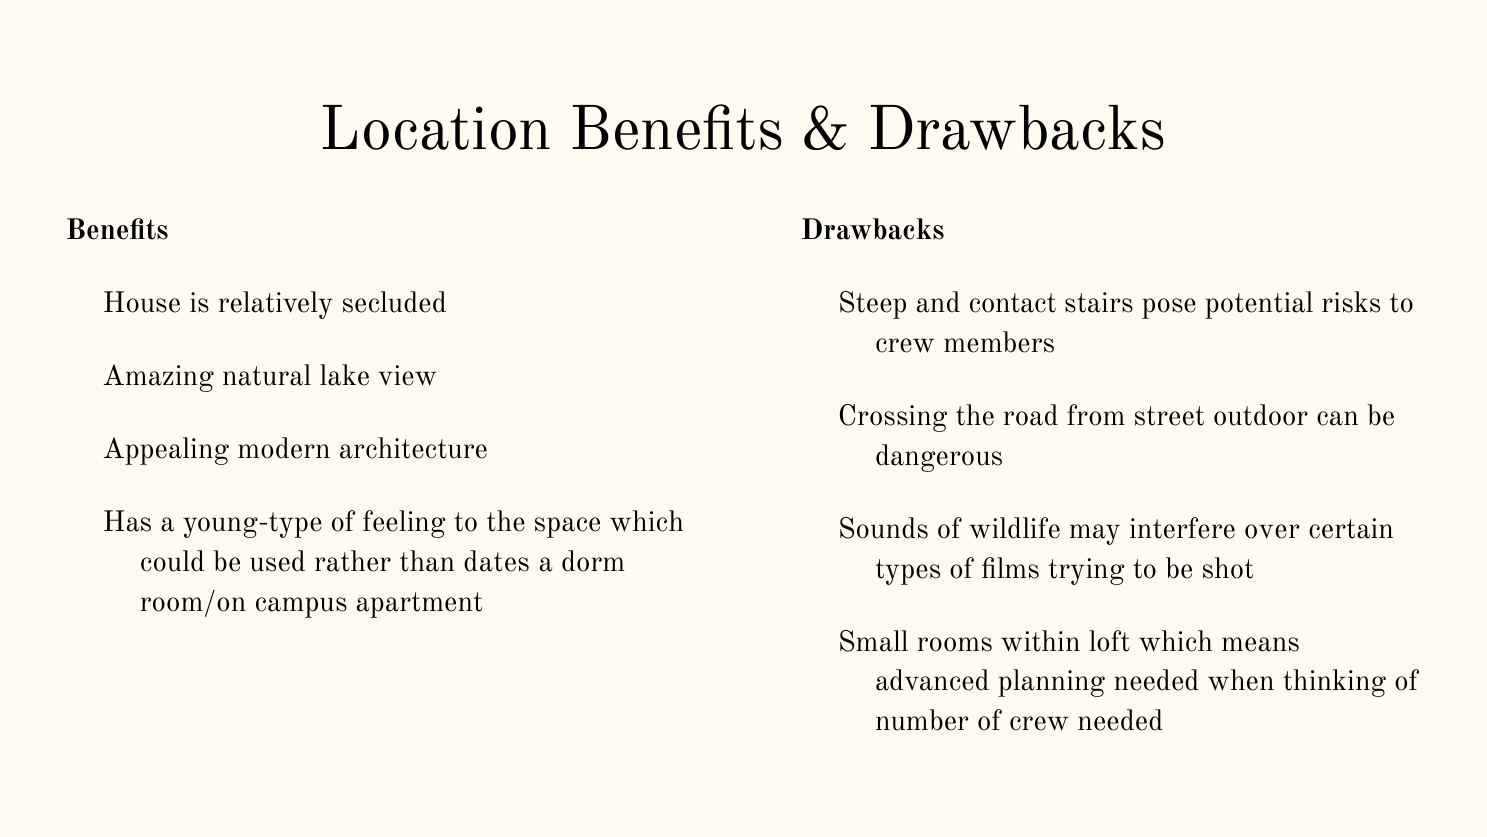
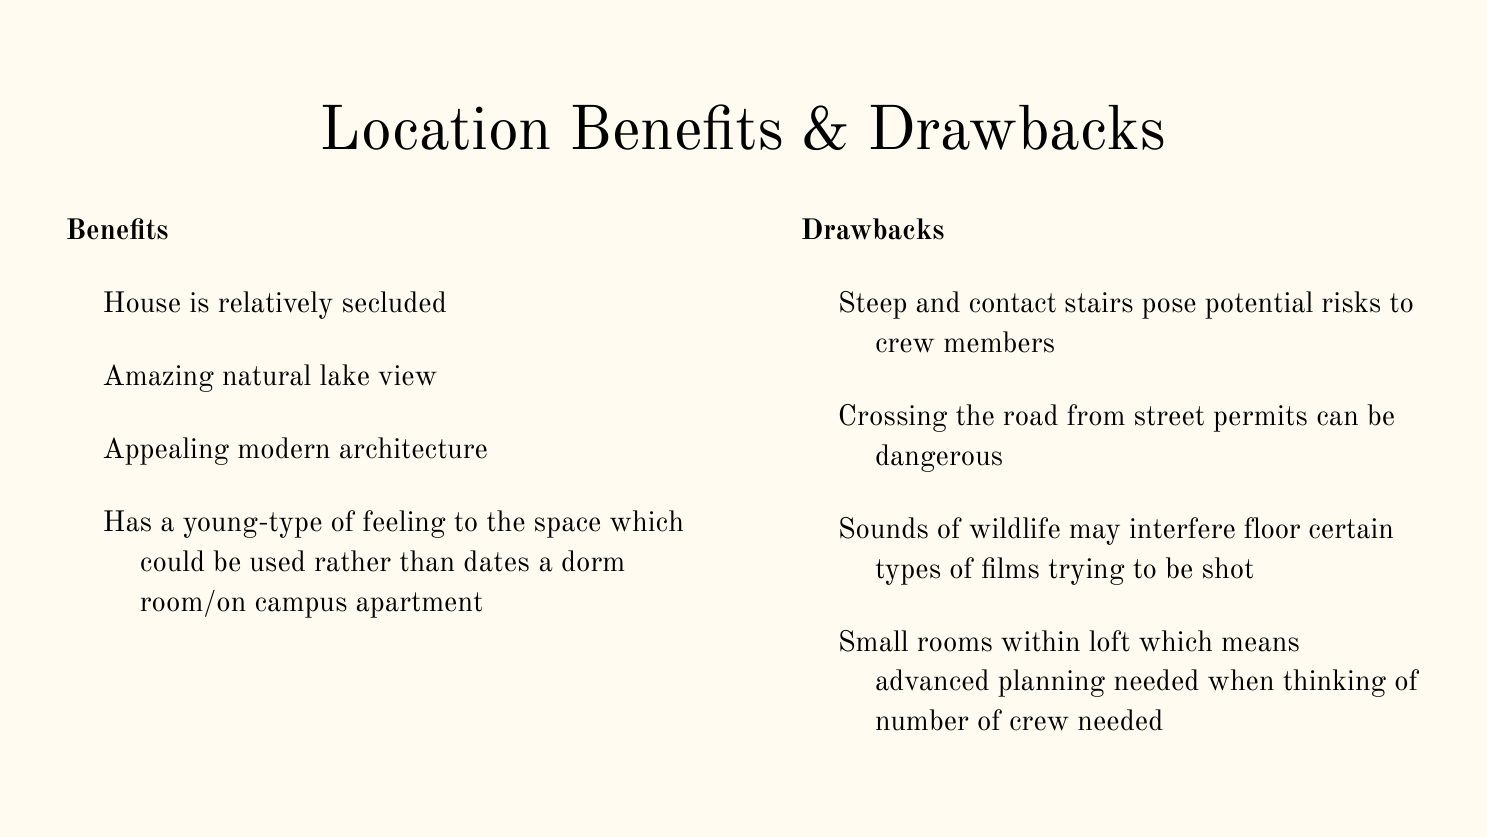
outdoor: outdoor -> permits
over: over -> floor
